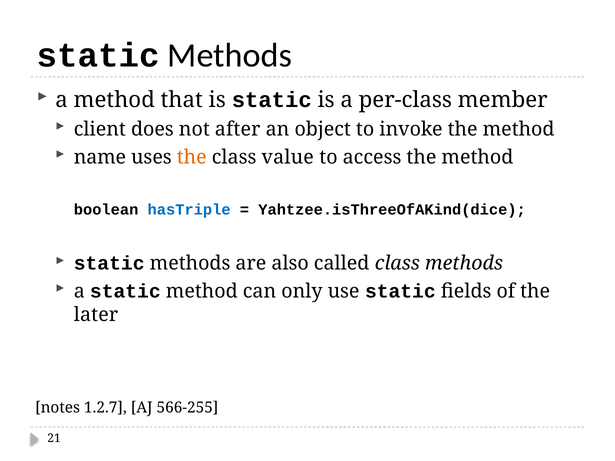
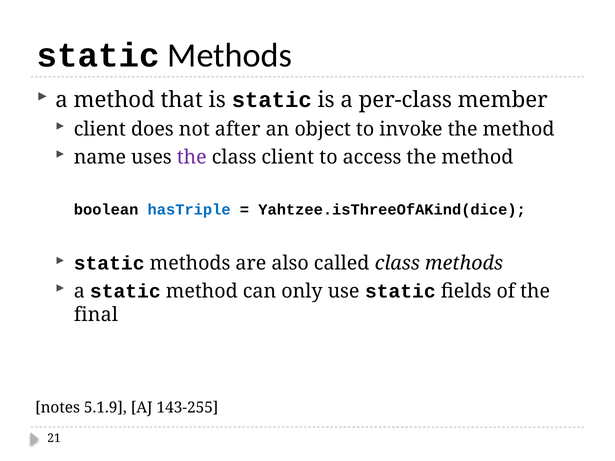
the at (192, 157) colour: orange -> purple
class value: value -> client
later: later -> final
1.2.7: 1.2.7 -> 5.1.9
566-255: 566-255 -> 143-255
